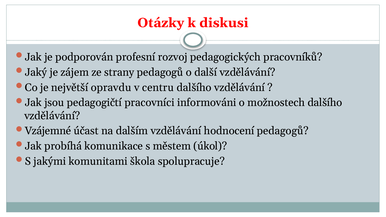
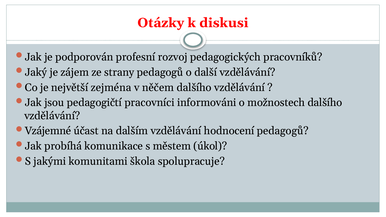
opravdu: opravdu -> zejména
centru: centru -> něčem
